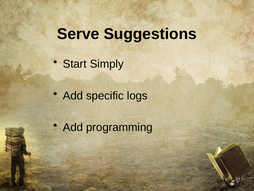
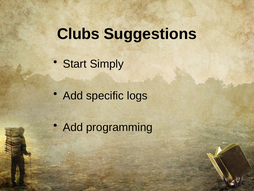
Serve: Serve -> Clubs
